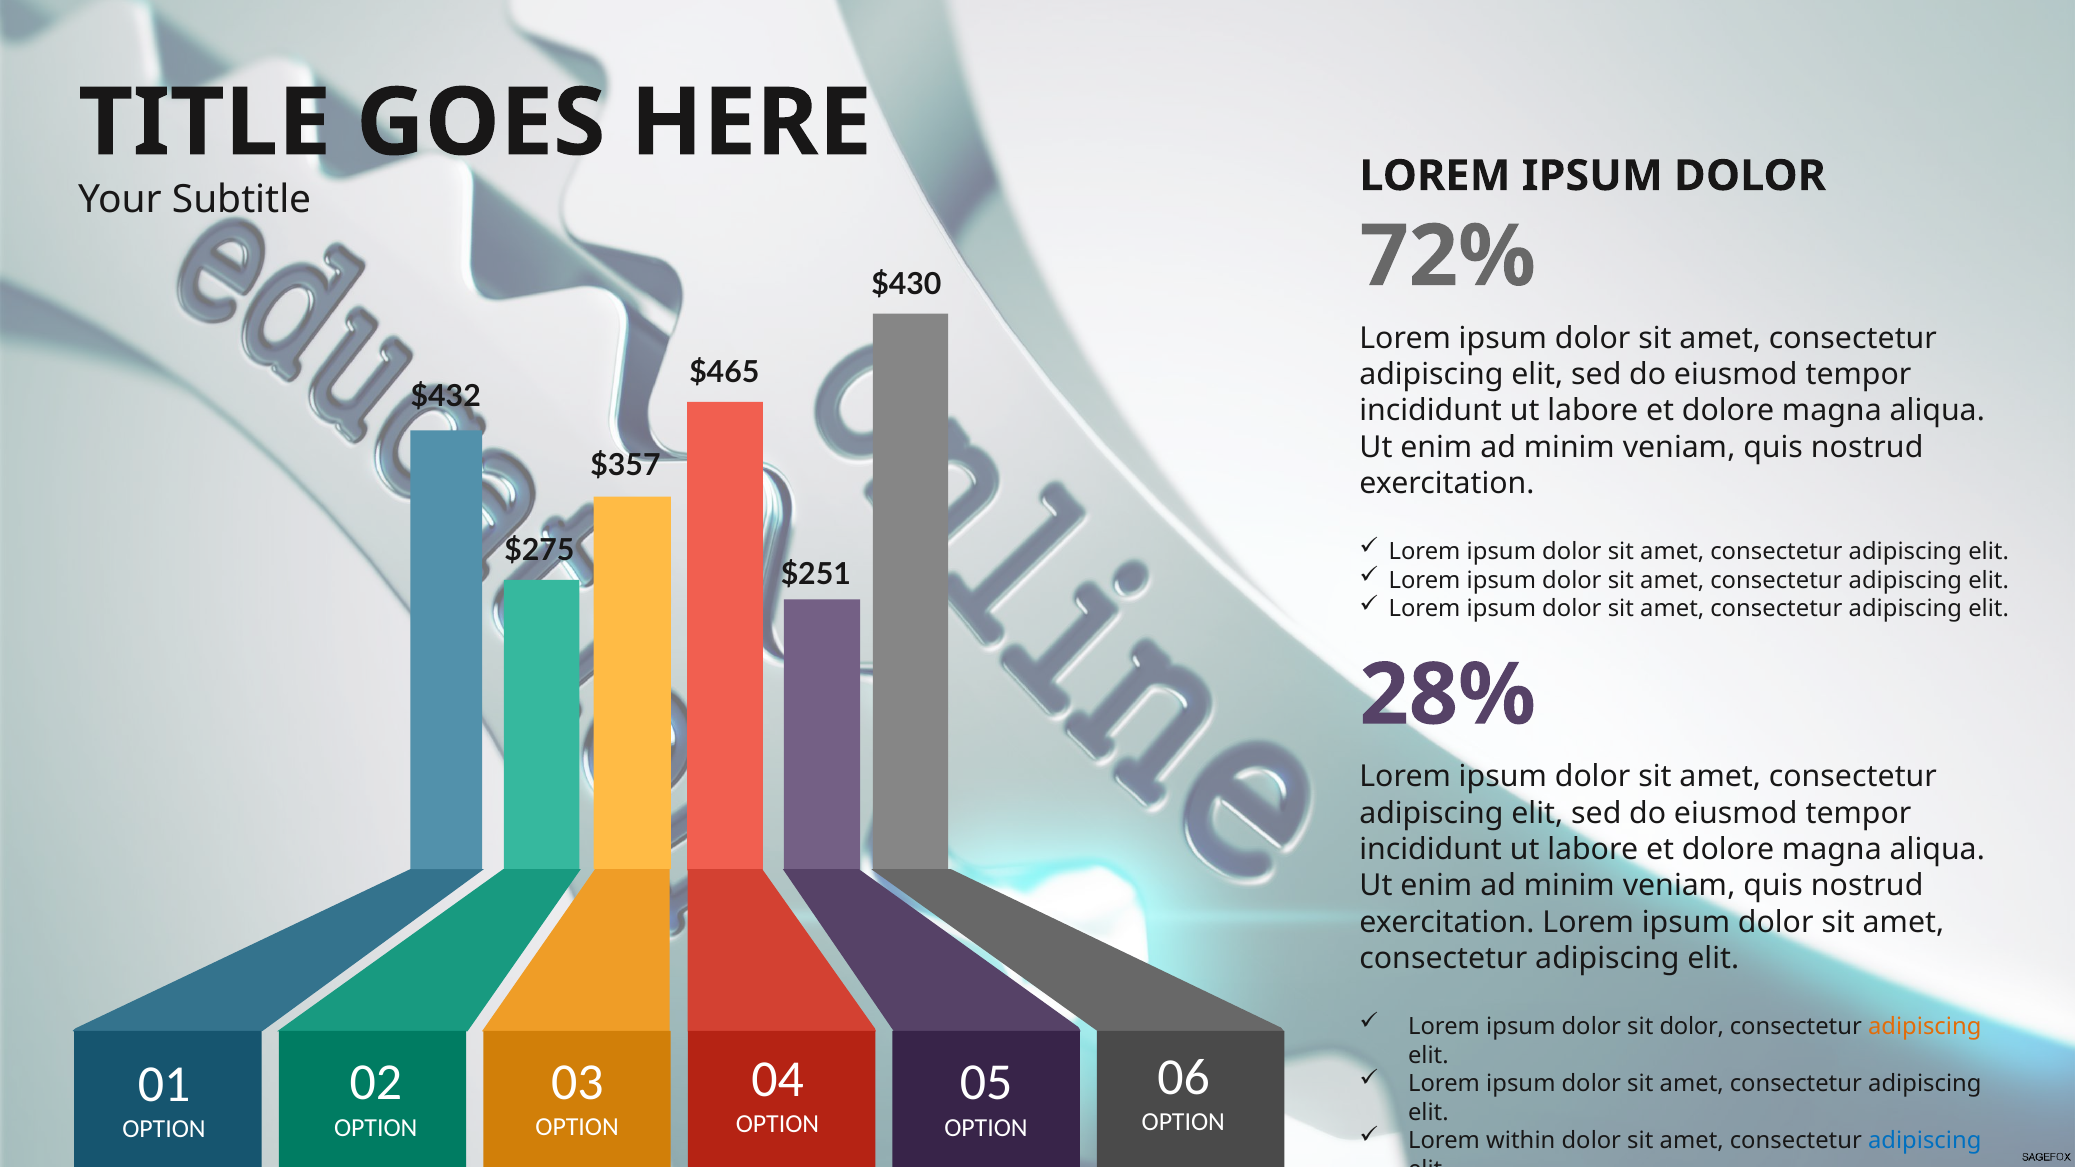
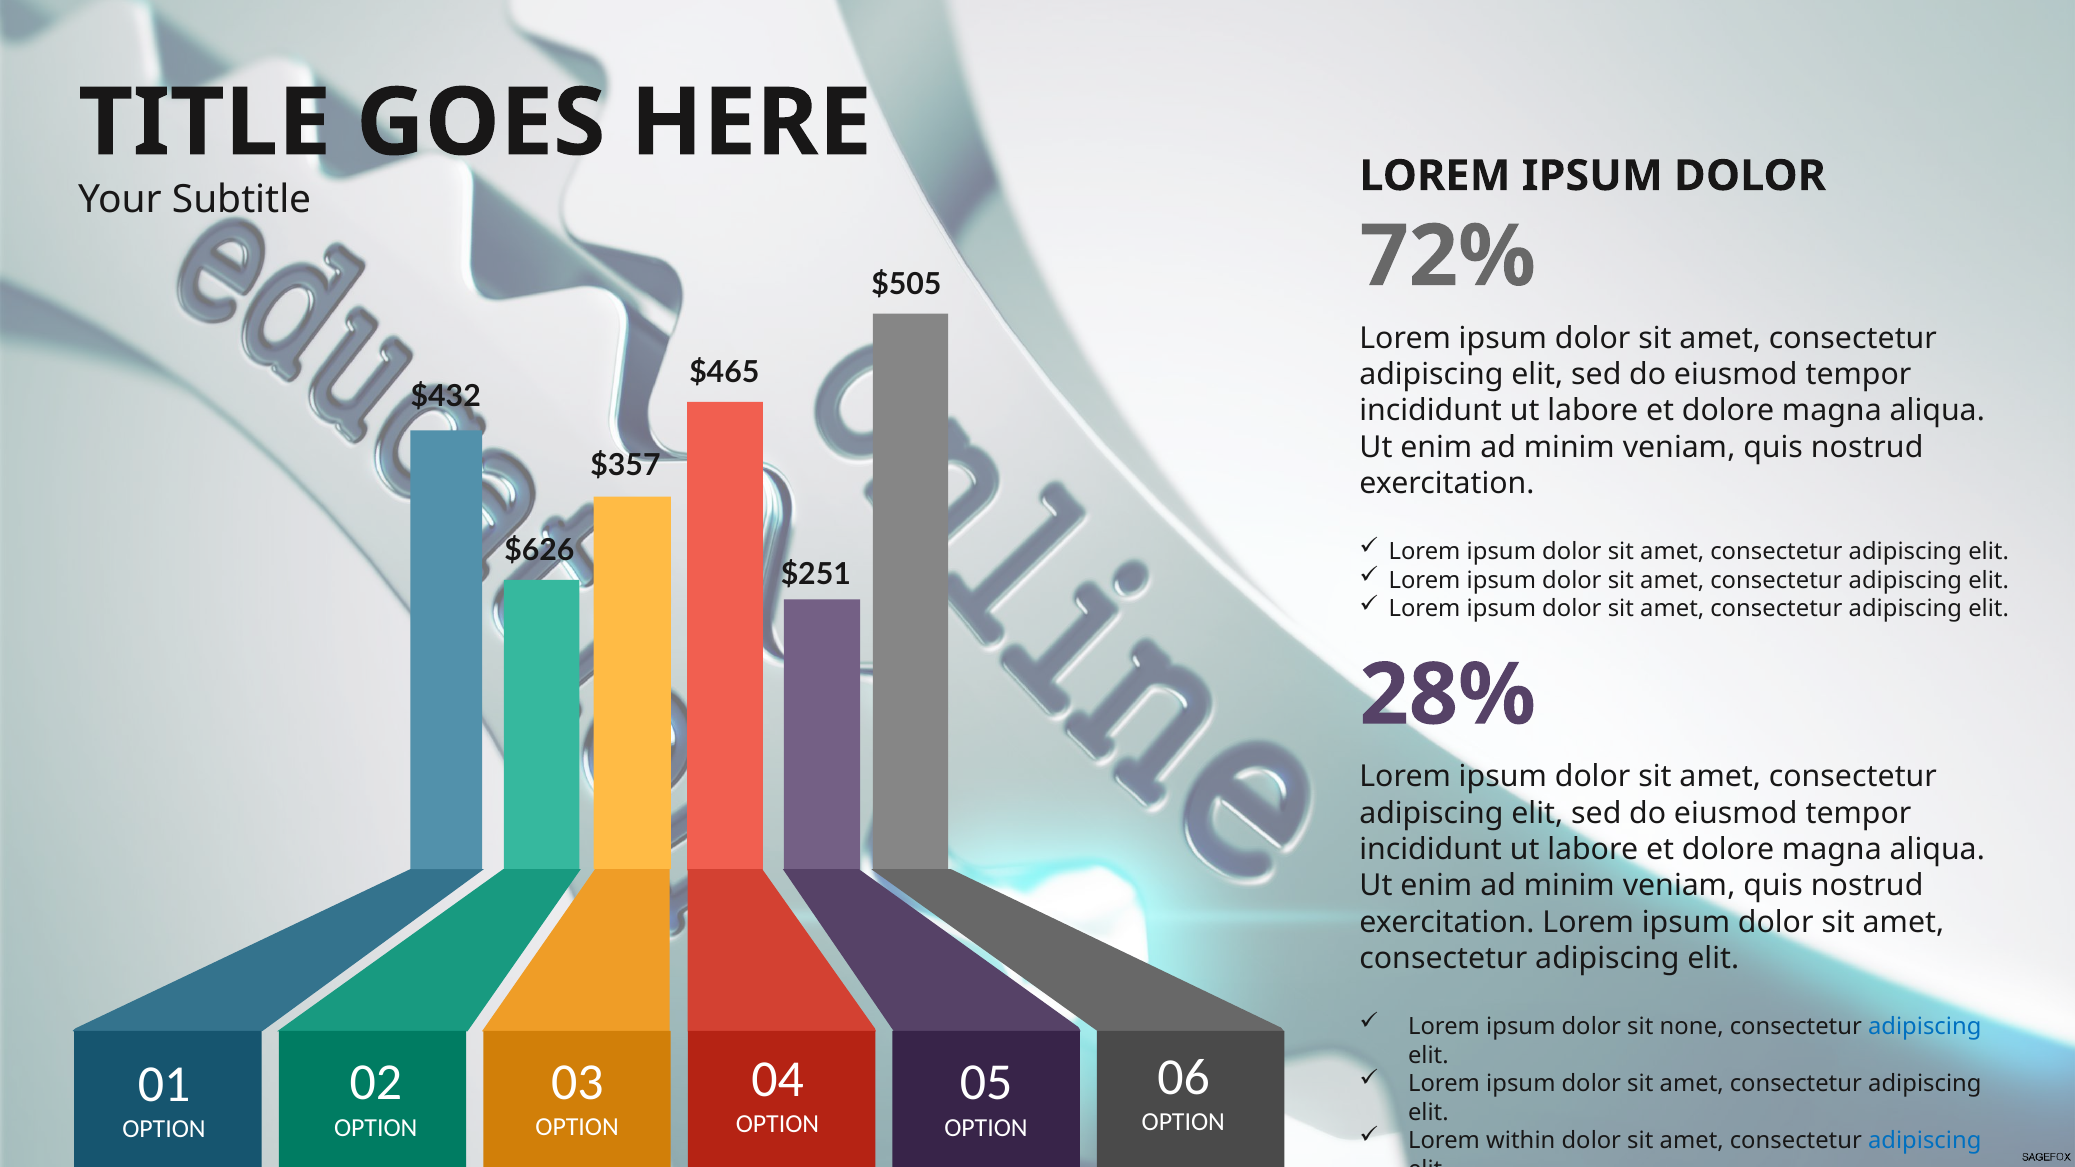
$430: $430 -> $505
$275: $275 -> $626
sit dolor: dolor -> none
adipiscing at (1925, 1027) colour: orange -> blue
